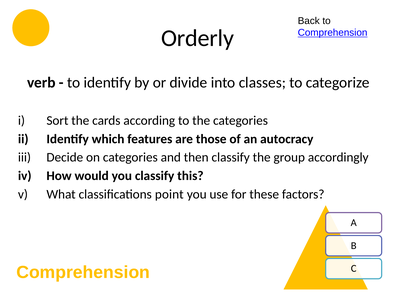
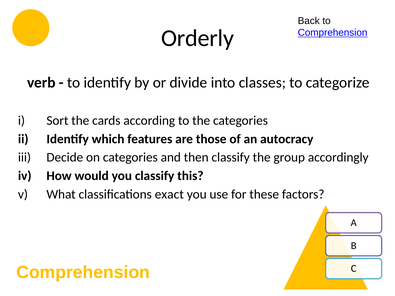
point: point -> exact
